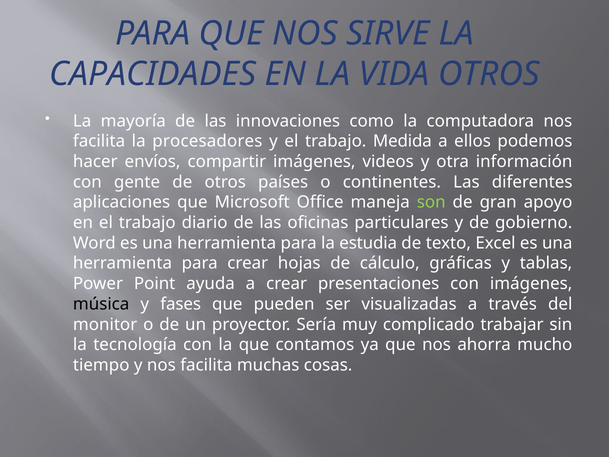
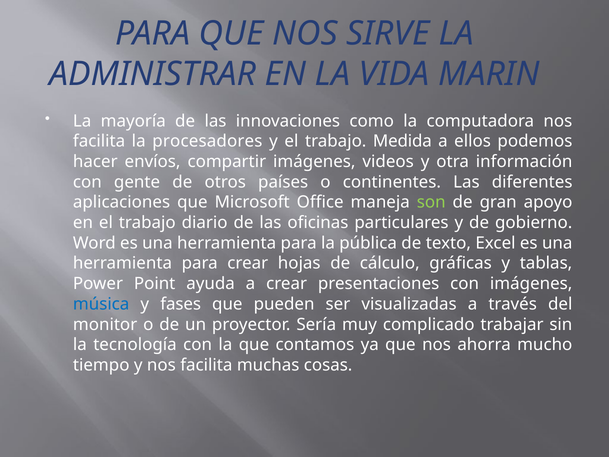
CAPACIDADES: CAPACIDADES -> ADMINISTRAR
VIDA OTROS: OTROS -> MARIN
estudia: estudia -> pública
música colour: black -> blue
